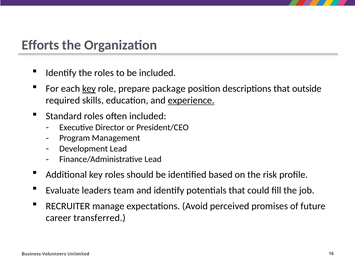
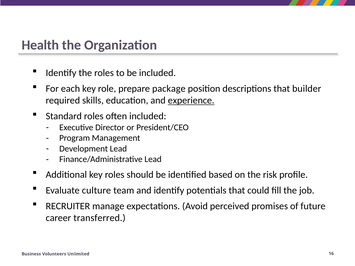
Efforts: Efforts -> Health
key at (89, 89) underline: present -> none
outside: outside -> builder
leaders: leaders -> culture
